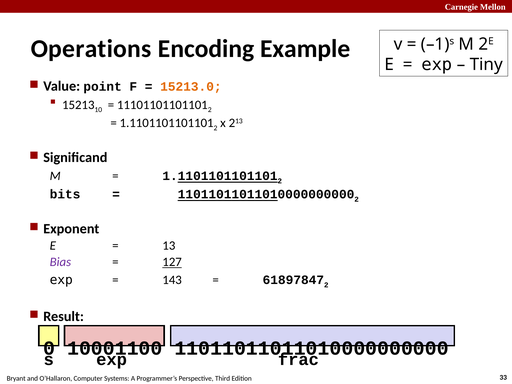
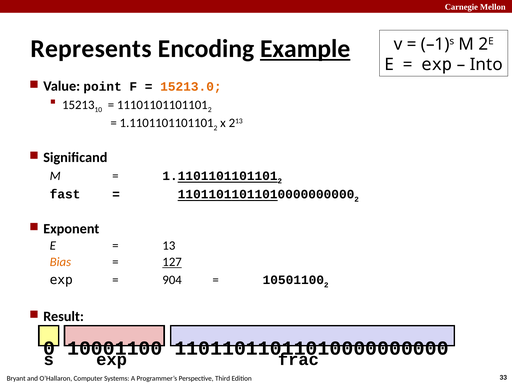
Operations: Operations -> Represents
Example underline: none -> present
Tiny: Tiny -> Into
bits: bits -> fast
Bias colour: purple -> orange
143: 143 -> 904
61897847: 61897847 -> 10501100
